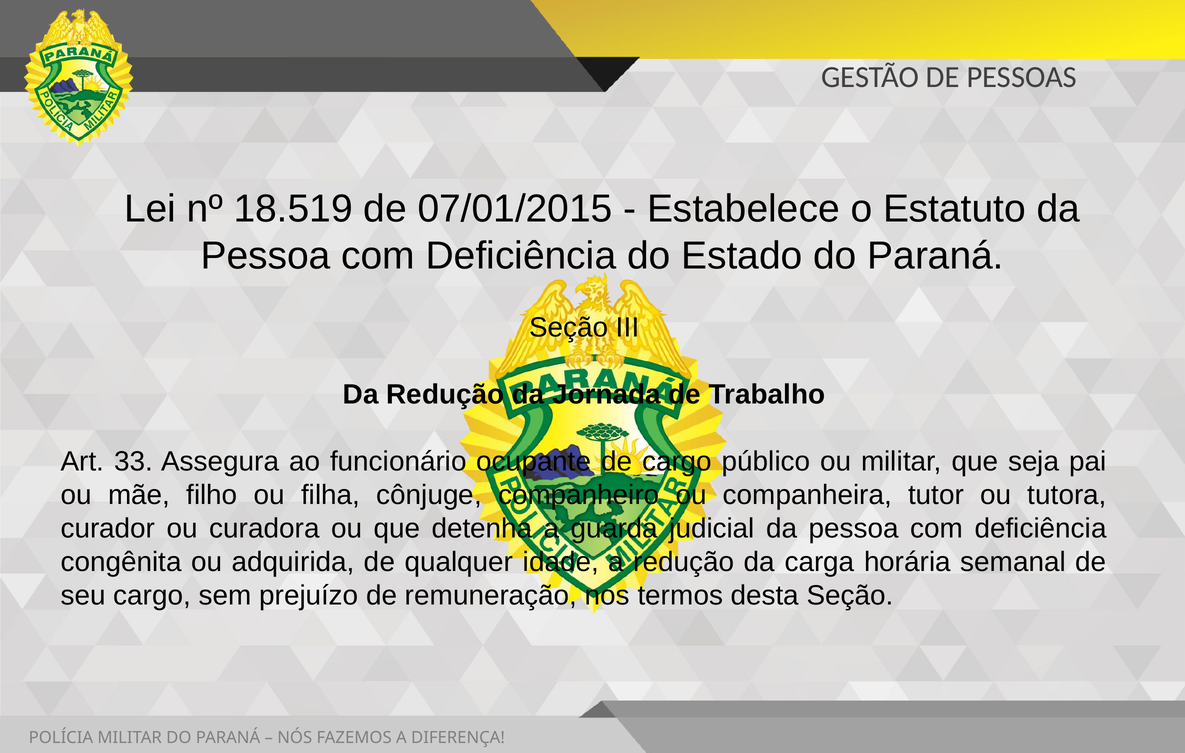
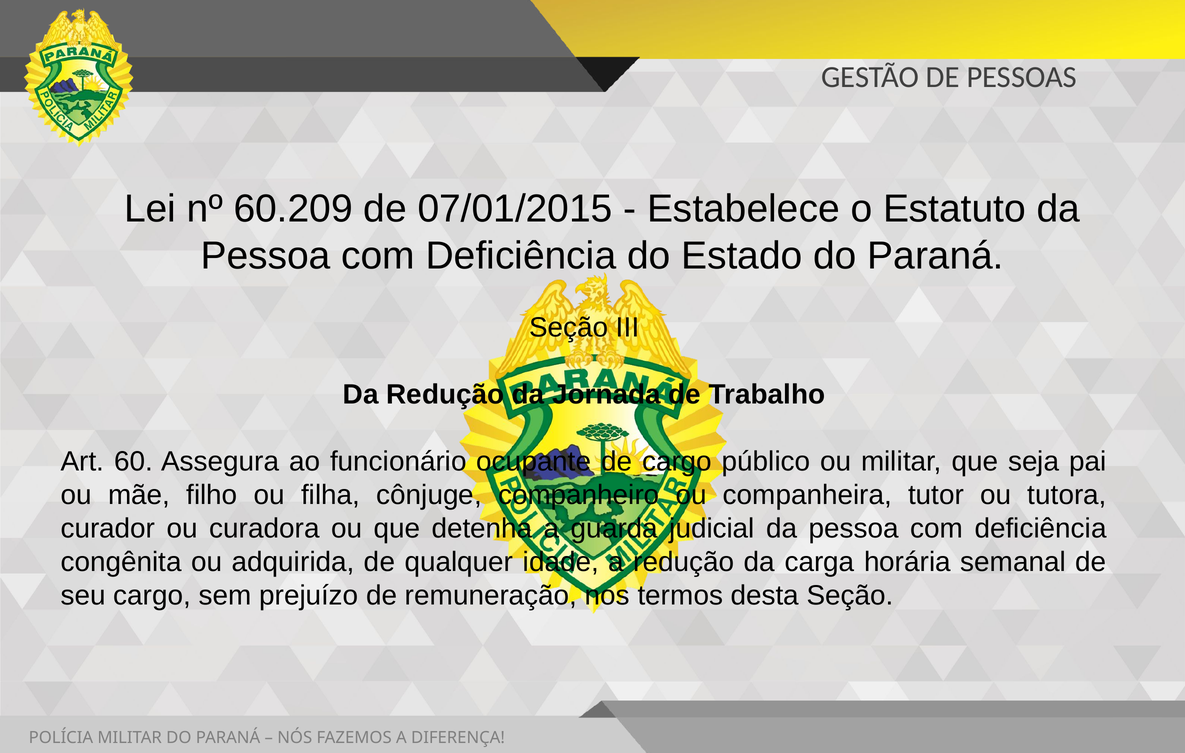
18.519: 18.519 -> 60.209
33: 33 -> 60
